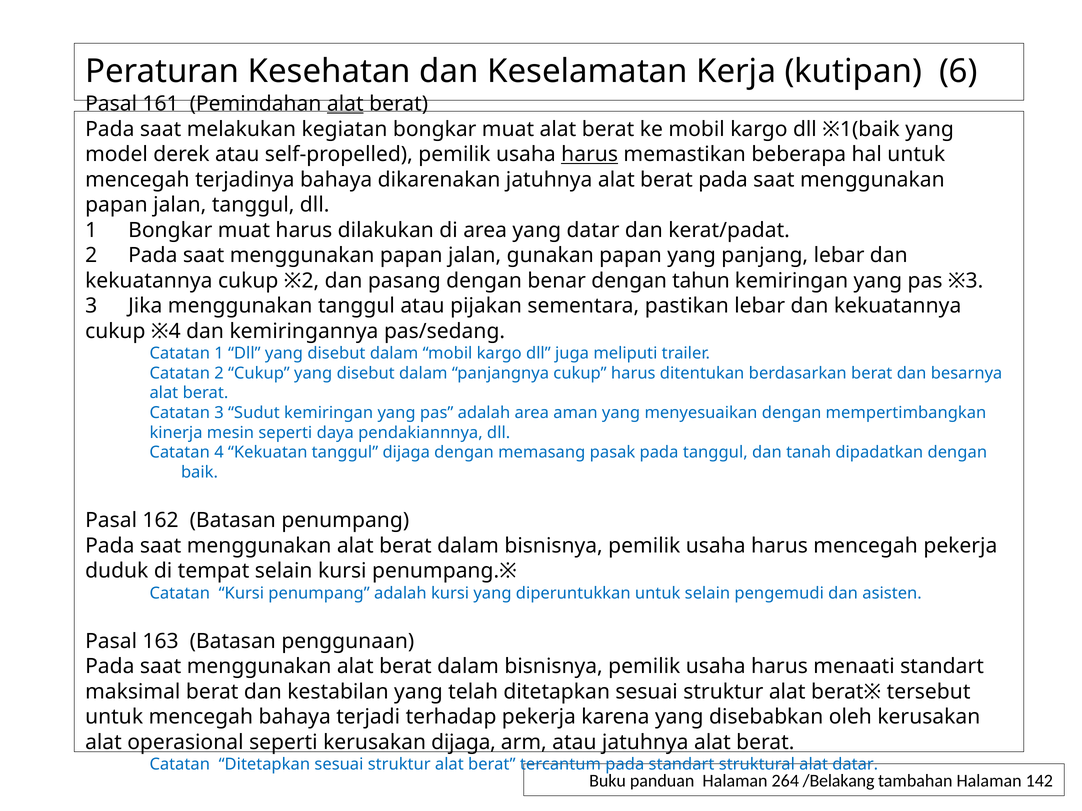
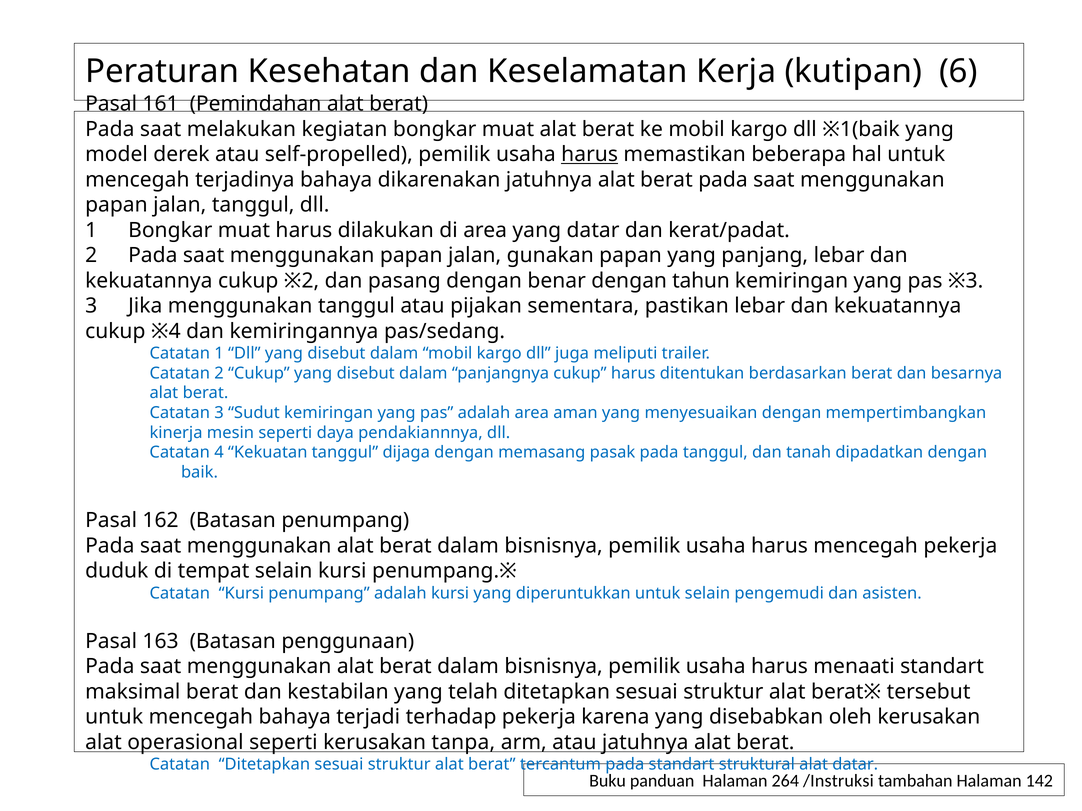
alat at (345, 104) underline: present -> none
kerusakan dijaga: dijaga -> tanpa
/Belakang: /Belakang -> /Instruksi
